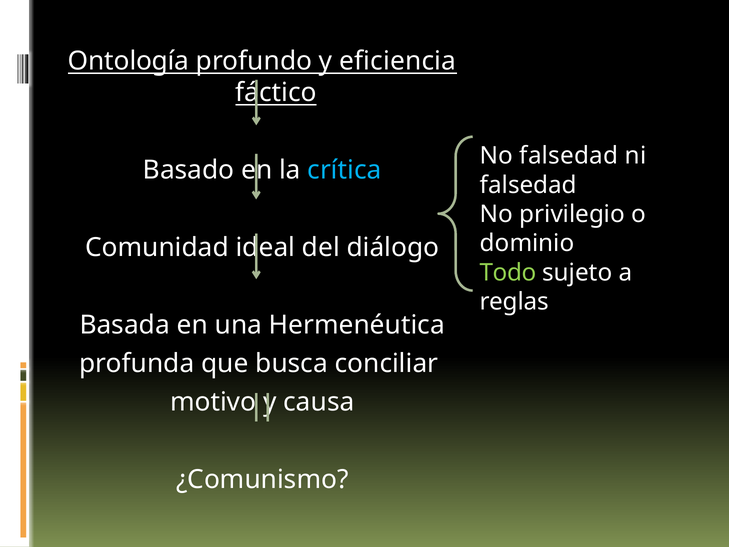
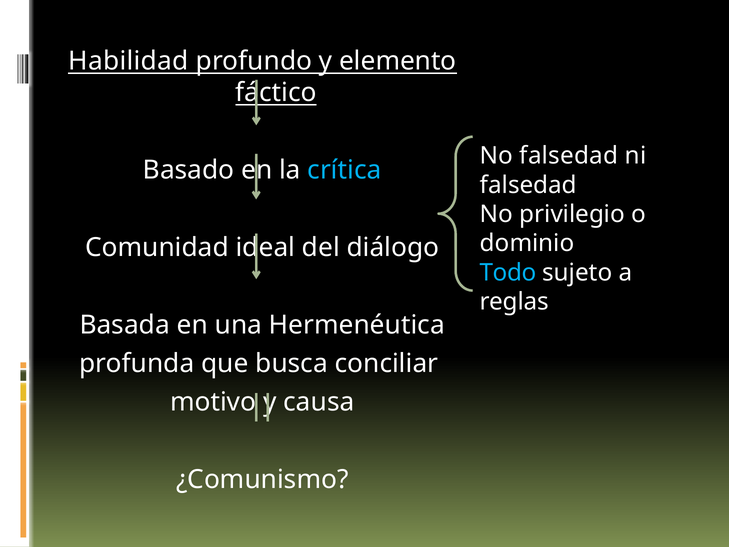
Ontología: Ontología -> Habilidad
eficiencia: eficiencia -> elemento
Todo colour: light green -> light blue
